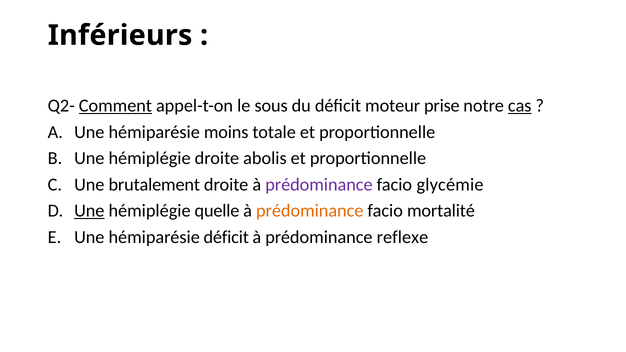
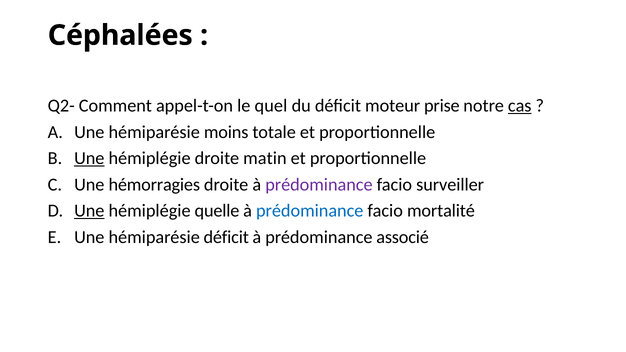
Inférieurs: Inférieurs -> Céphalées
Comment underline: present -> none
sous: sous -> quel
Une at (89, 158) underline: none -> present
abolis: abolis -> matin
brutalement: brutalement -> hémorragies
glycémie: glycémie -> surveiller
prédominance at (310, 211) colour: orange -> blue
reflexe: reflexe -> associé
